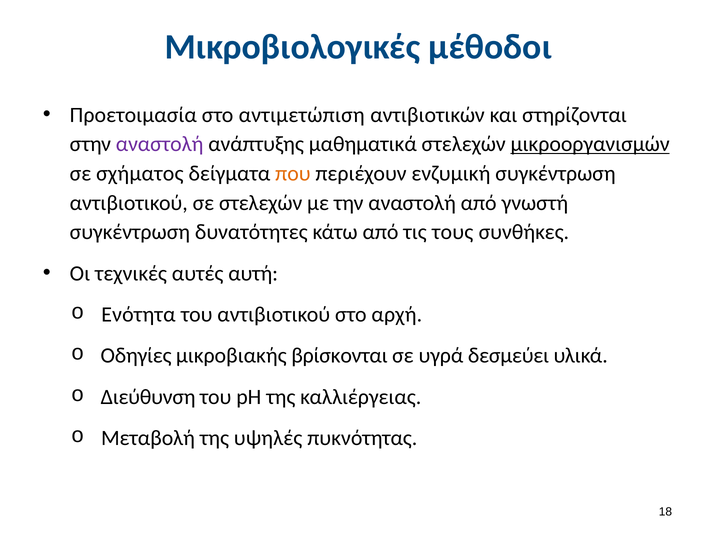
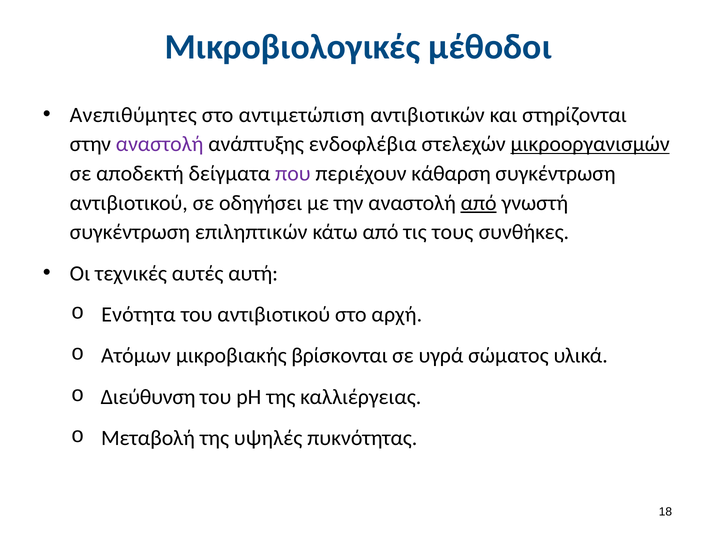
Προετοιμασία: Προετοιμασία -> Ανεπιθύμητες
μαθηματικά: μαθηματικά -> ενδοφλέβια
σχήματος: σχήματος -> αποδεκτή
που colour: orange -> purple
ενζυμική: ενζυμική -> κάθαρση
σε στελεχών: στελεχών -> οδηγήσει
από at (479, 203) underline: none -> present
δυνατότητες: δυνατότητες -> επιληπτικών
Οδηγίες: Οδηγίες -> Ατόμων
δεσμεύει: δεσμεύει -> σώματος
